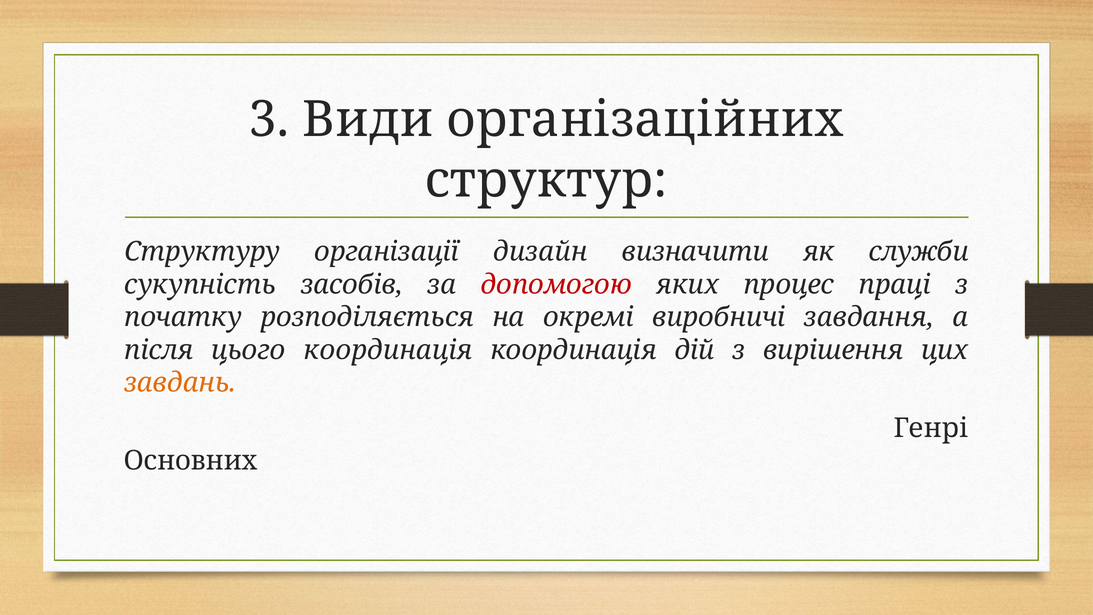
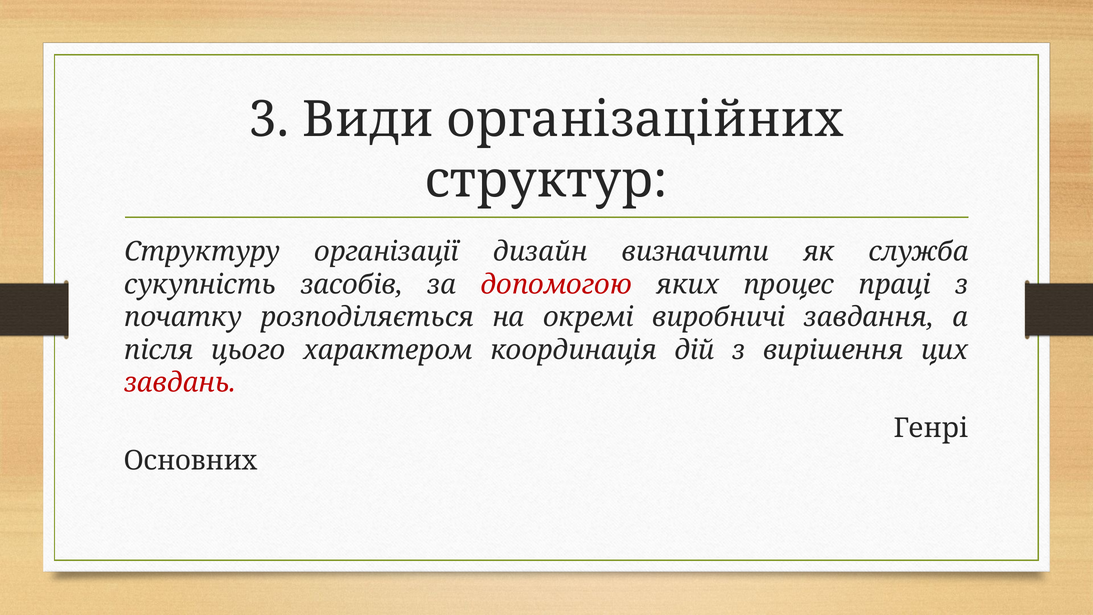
служби: служби -> служба
цього координація: координація -> характером
завдань colour: orange -> red
